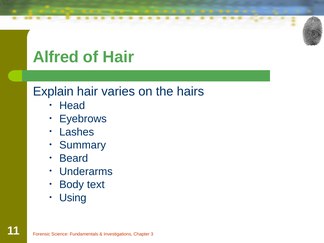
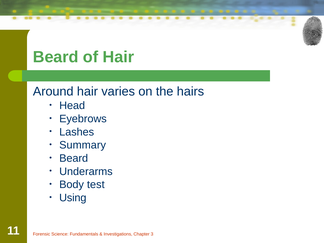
Alfred at (56, 57): Alfred -> Beard
Explain: Explain -> Around
text: text -> test
